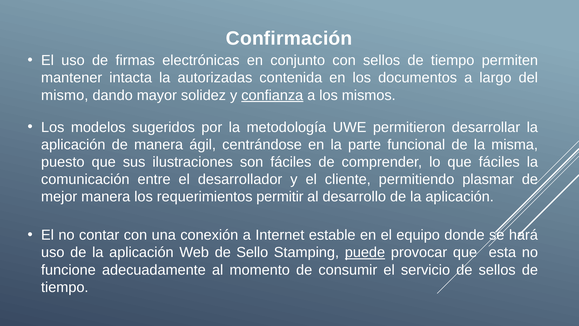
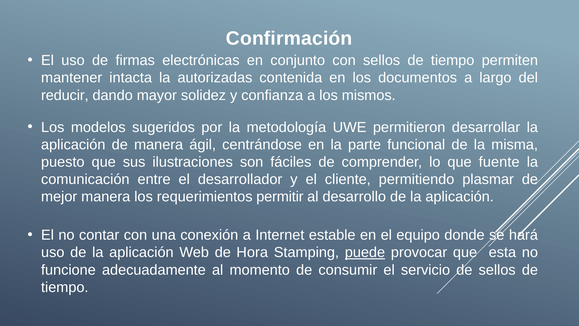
mismo: mismo -> reducir
confianza underline: present -> none
que fáciles: fáciles -> fuente
Sello: Sello -> Hora
